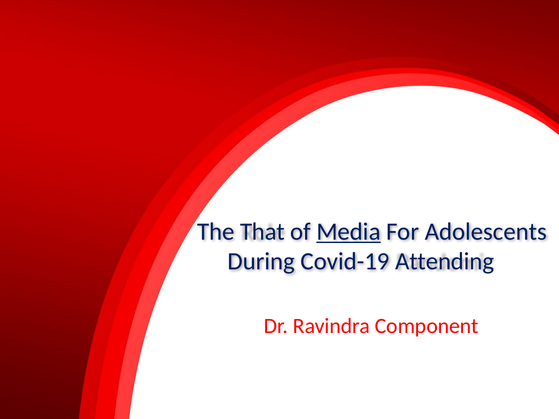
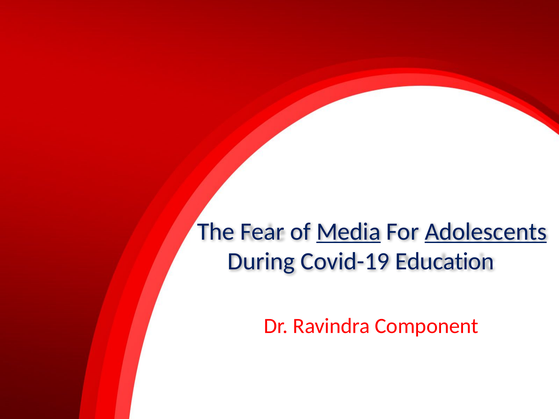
That: That -> Fear
Adolescents underline: none -> present
Attending: Attending -> Education
